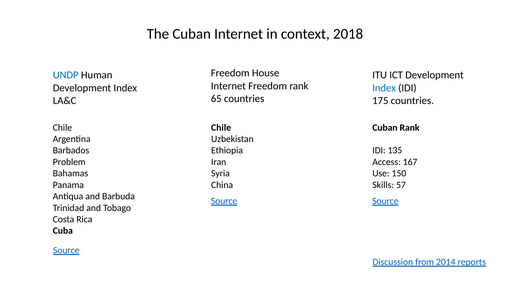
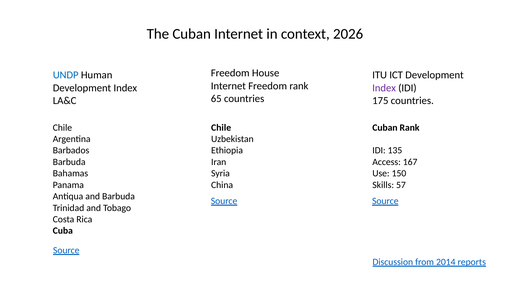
2018: 2018 -> 2026
Index at (384, 88) colour: blue -> purple
Problem at (69, 162): Problem -> Barbuda
